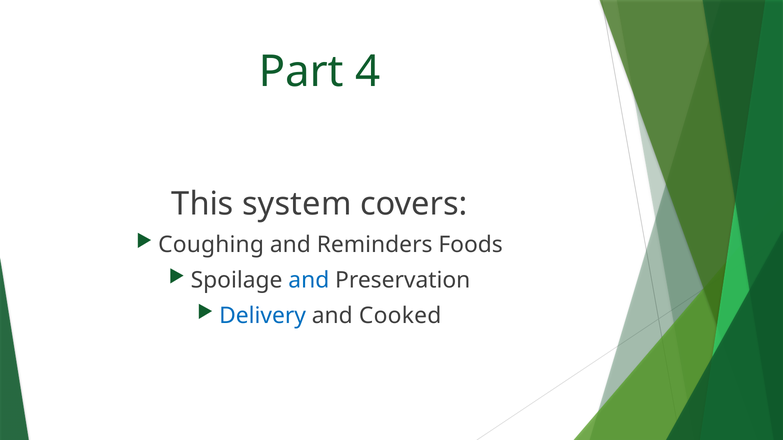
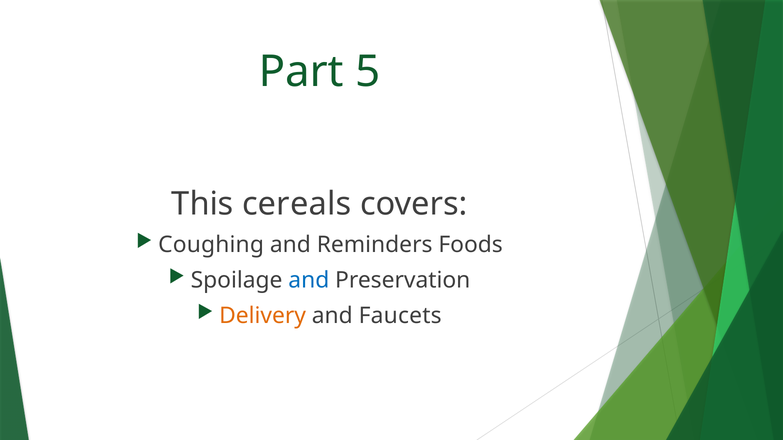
4: 4 -> 5
system: system -> cereals
Delivery colour: blue -> orange
Cooked: Cooked -> Faucets
